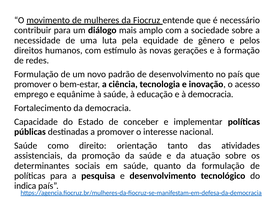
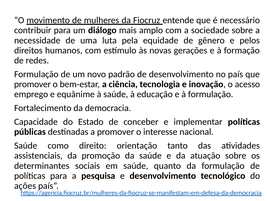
à democracia: democracia -> formulação
indica: indica -> ações
